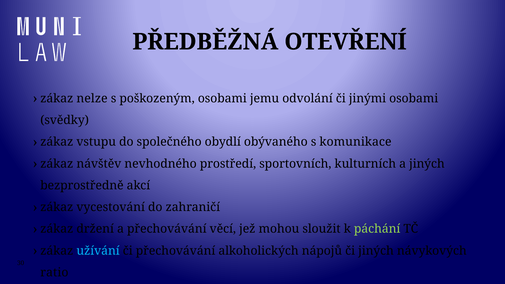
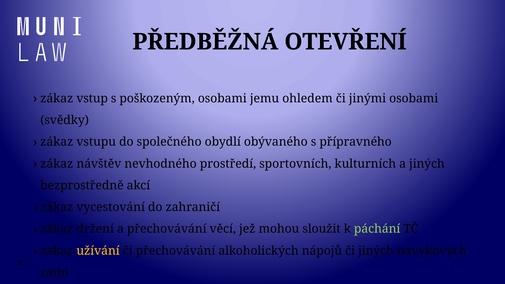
nelze: nelze -> vstup
odvolání: odvolání -> ohledem
komunikace: komunikace -> přípravného
užívání colour: light blue -> yellow
